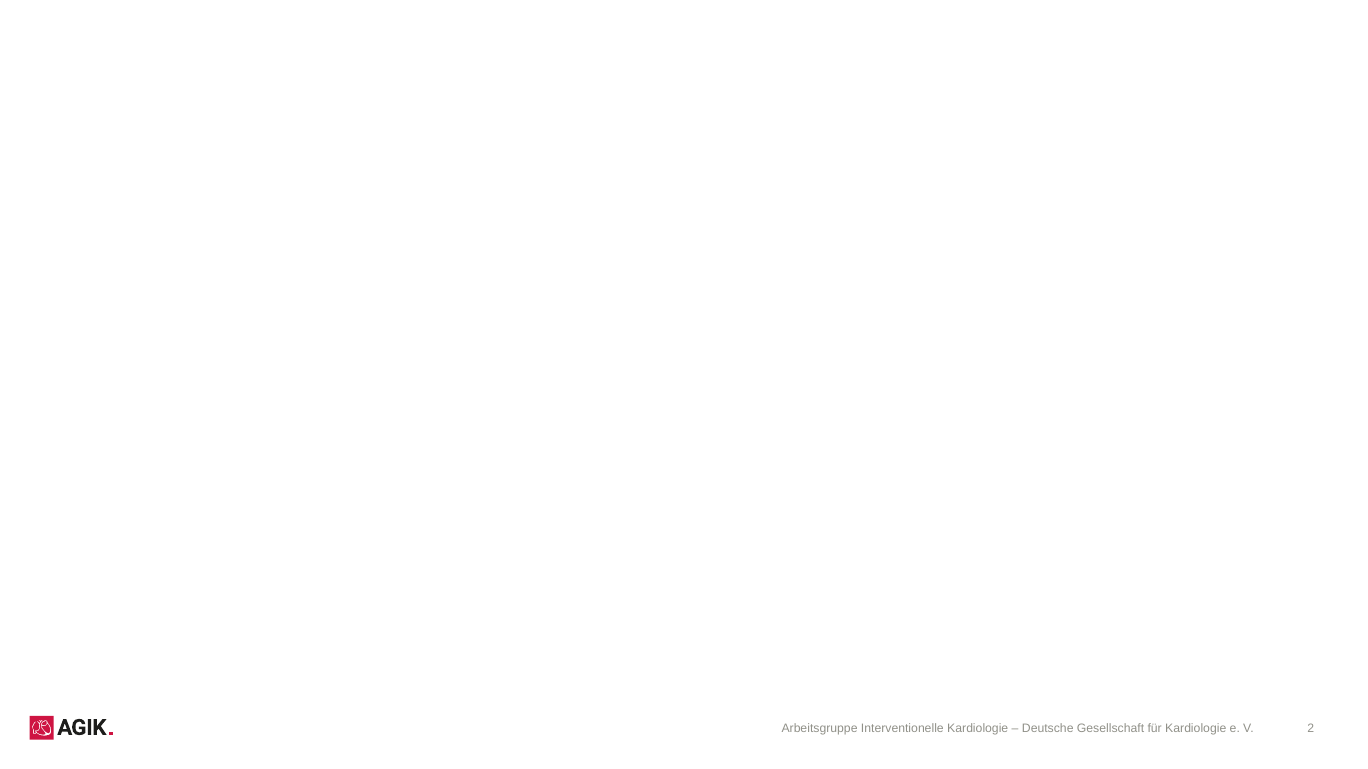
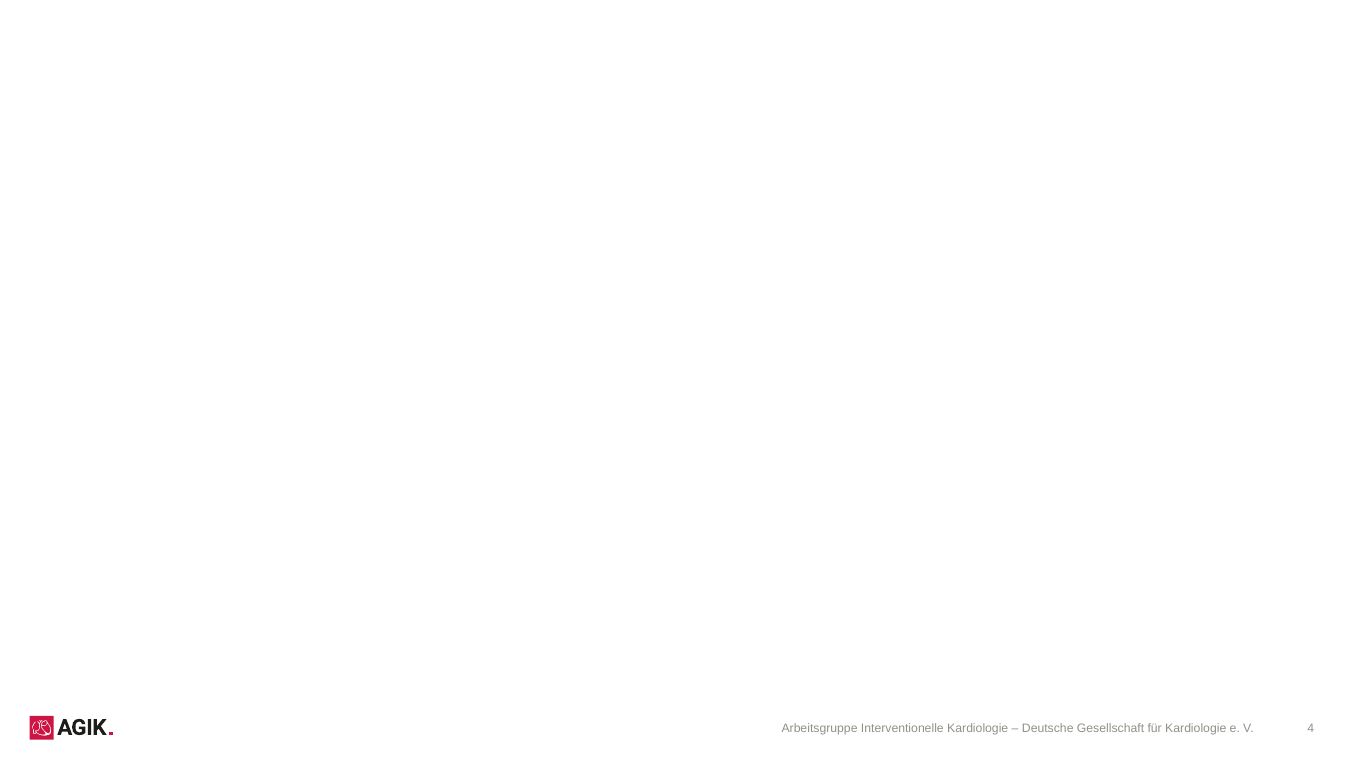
2: 2 -> 4
